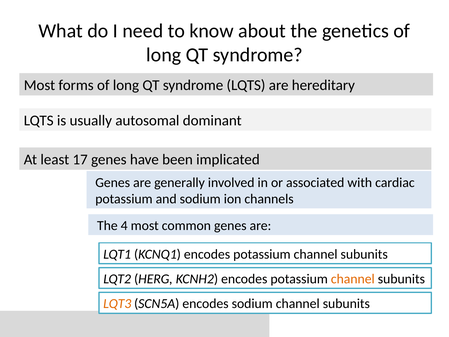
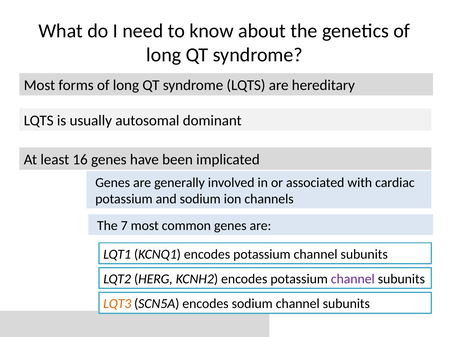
17: 17 -> 16
4: 4 -> 7
channel at (353, 279) colour: orange -> purple
